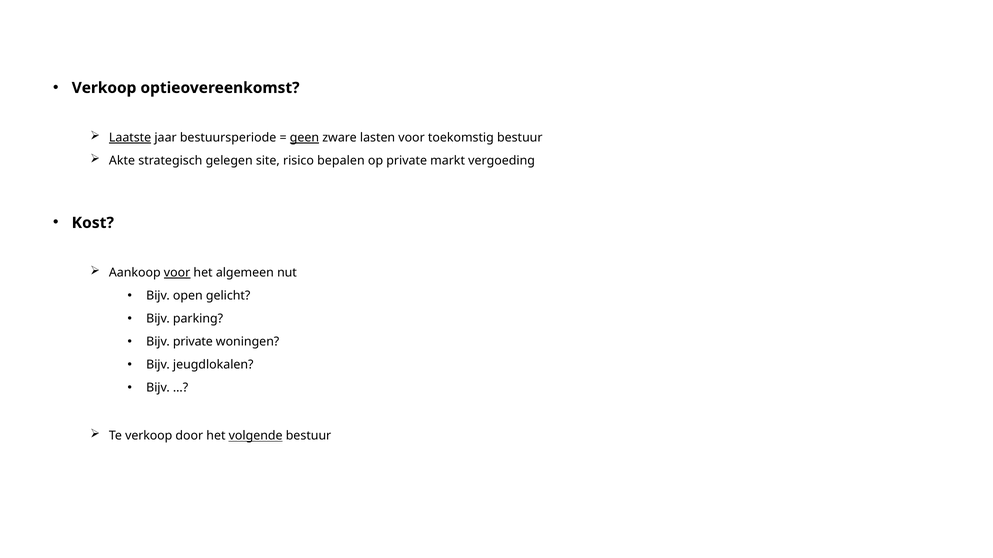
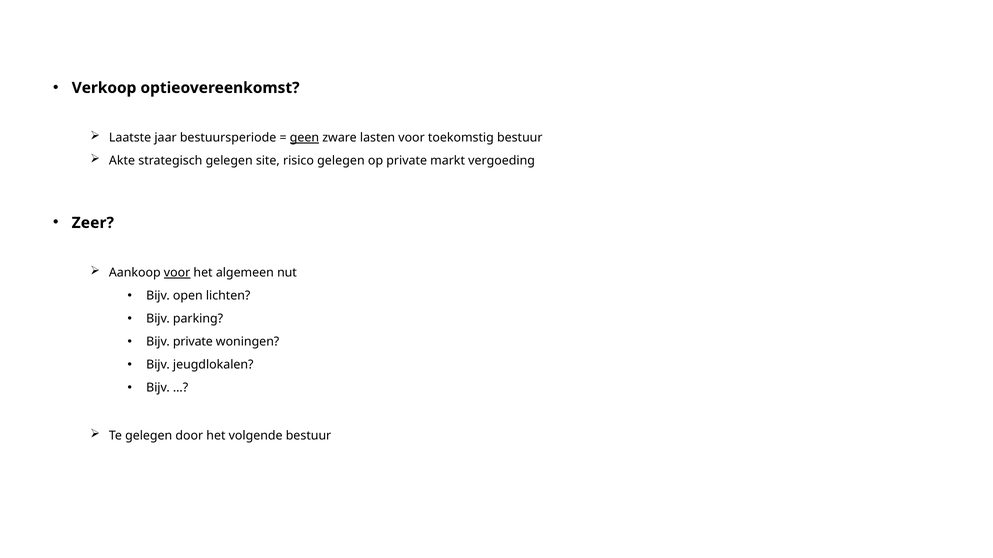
Laatste underline: present -> none
risico bepalen: bepalen -> gelegen
Kost: Kost -> Zeer
gelicht: gelicht -> lichten
Te verkoop: verkoop -> gelegen
volgende underline: present -> none
